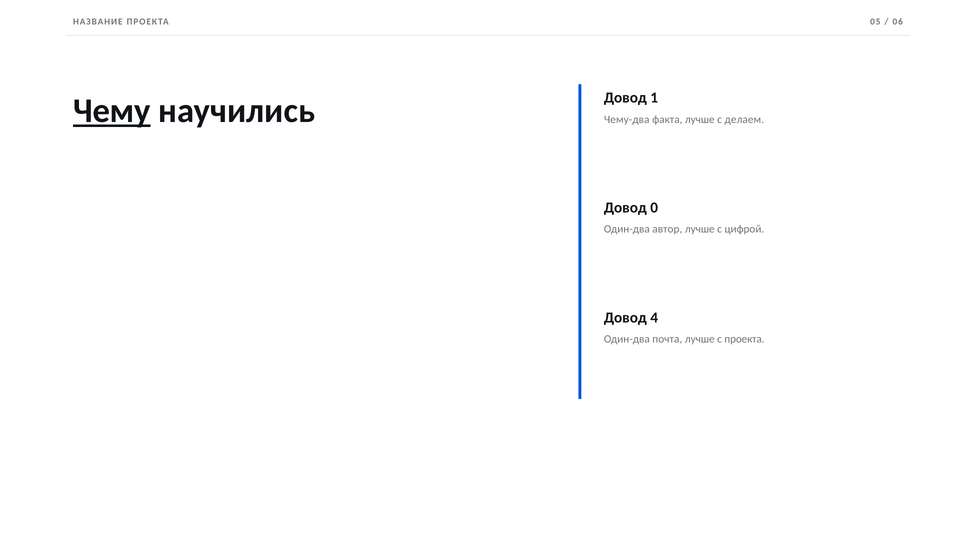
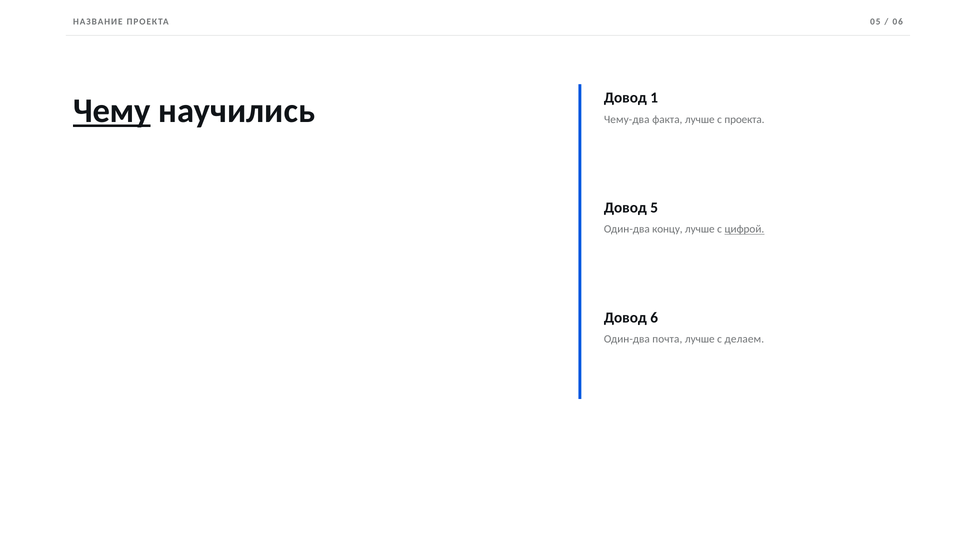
с делаем: делаем -> проекта
0: 0 -> 5
автор: автор -> концу
цифрой underline: none -> present
4: 4 -> 6
с проекта: проекта -> делаем
